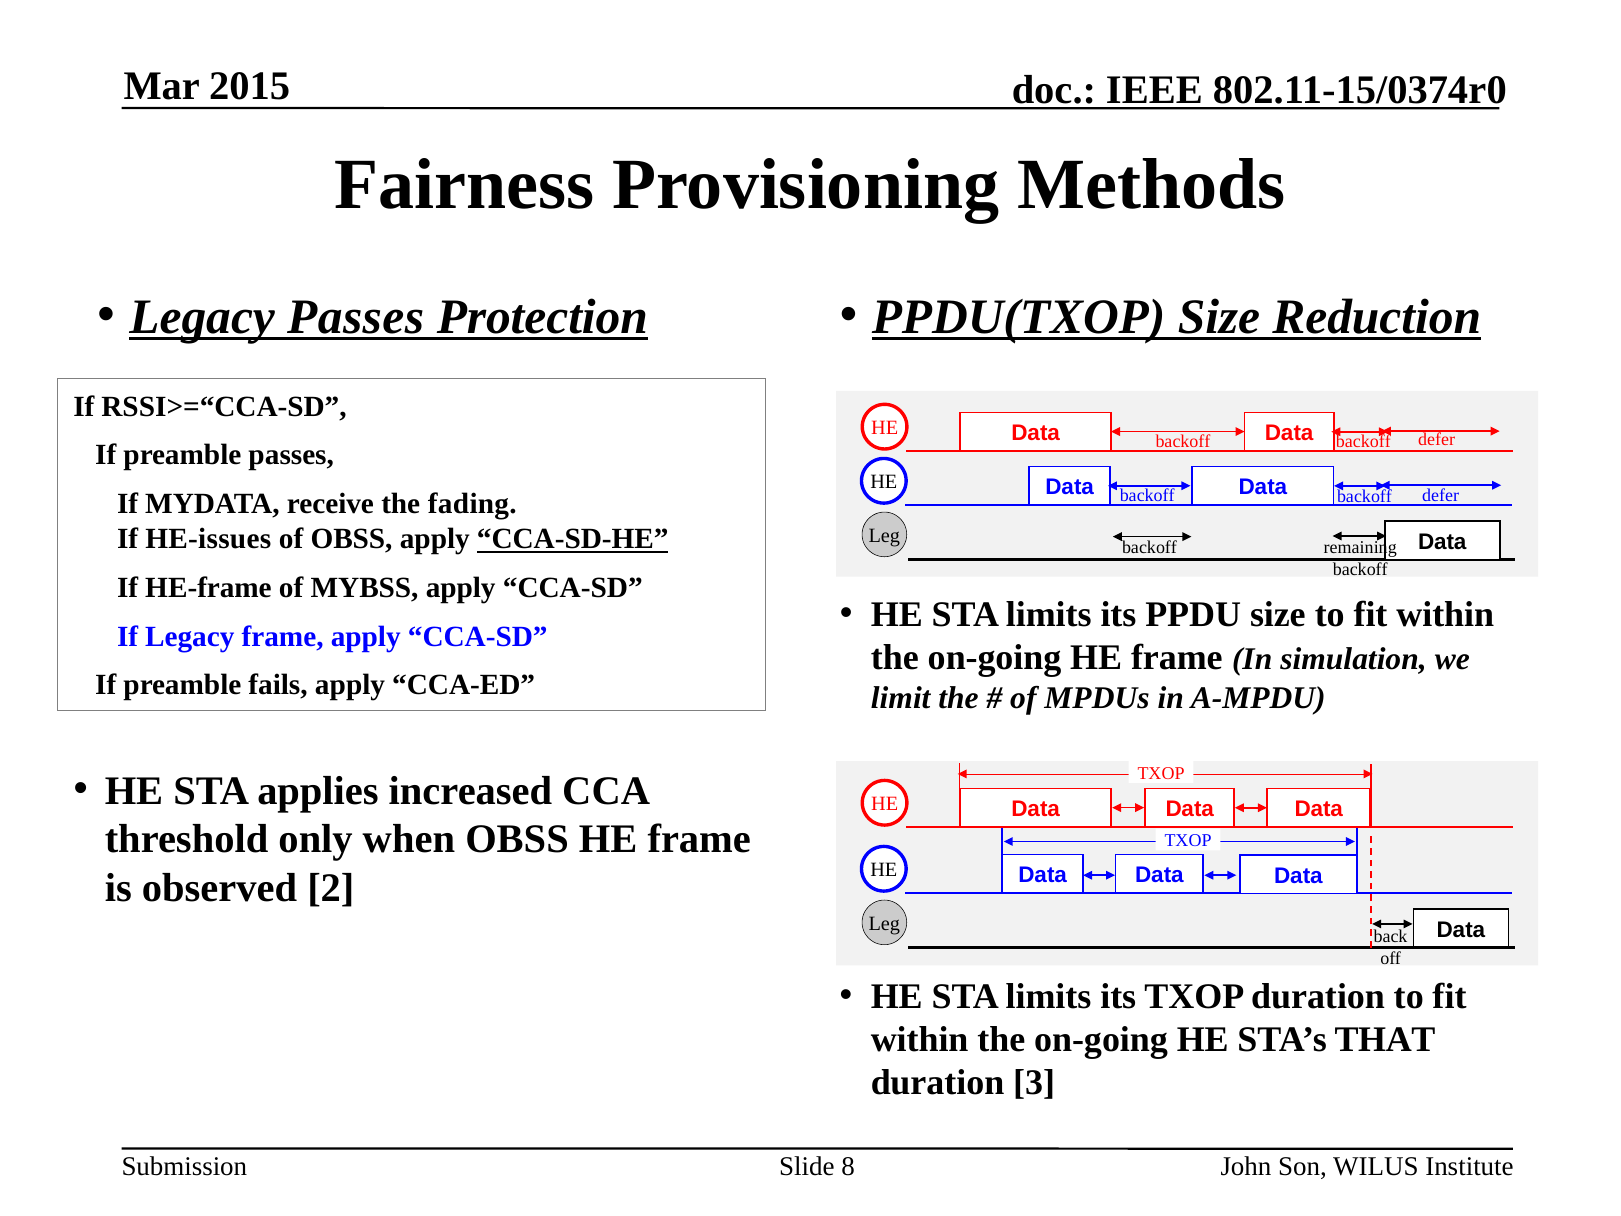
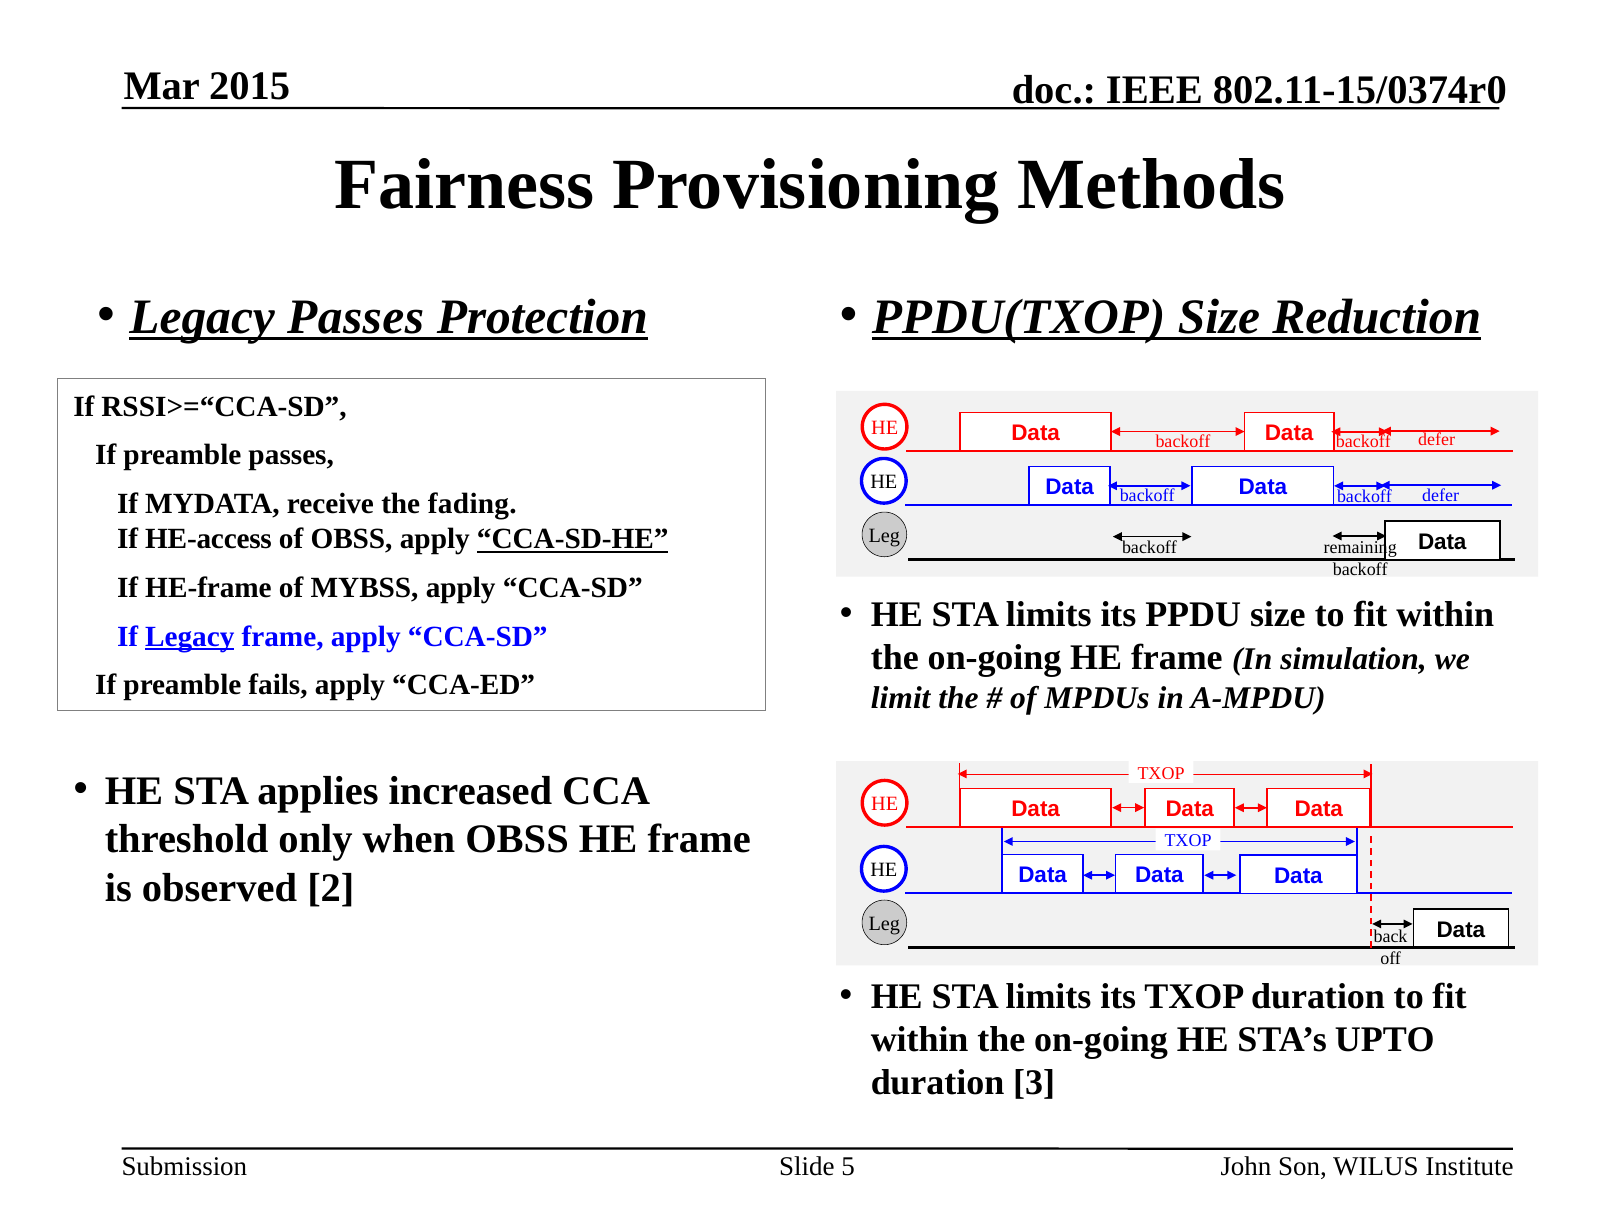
HE-issues: HE-issues -> HE-access
Legacy at (190, 636) underline: none -> present
THAT: THAT -> UPTO
8: 8 -> 5
